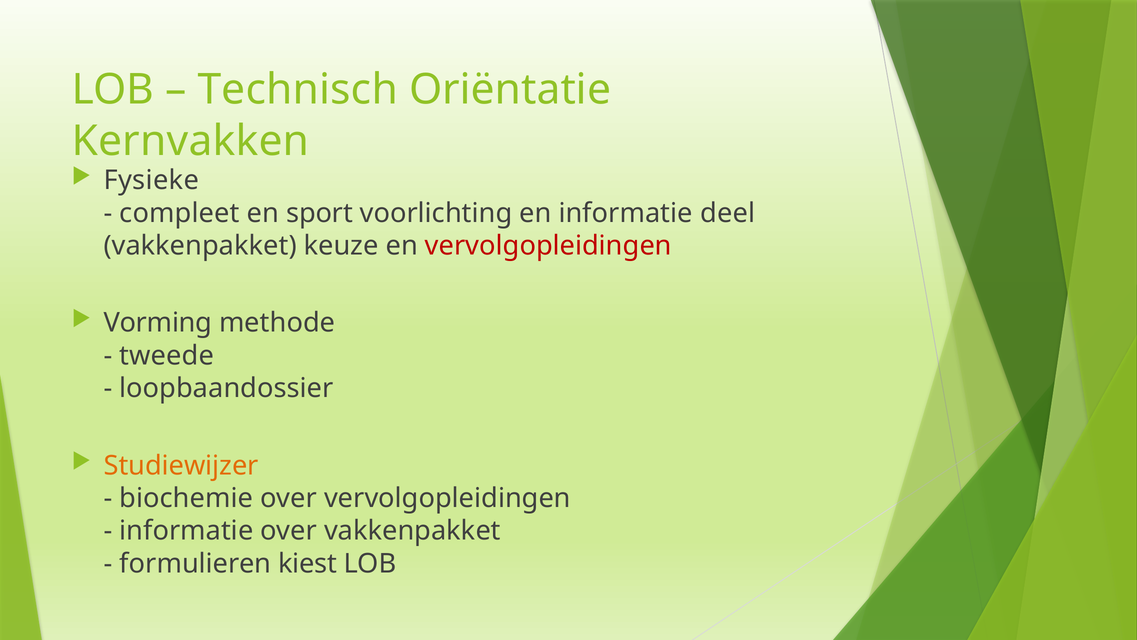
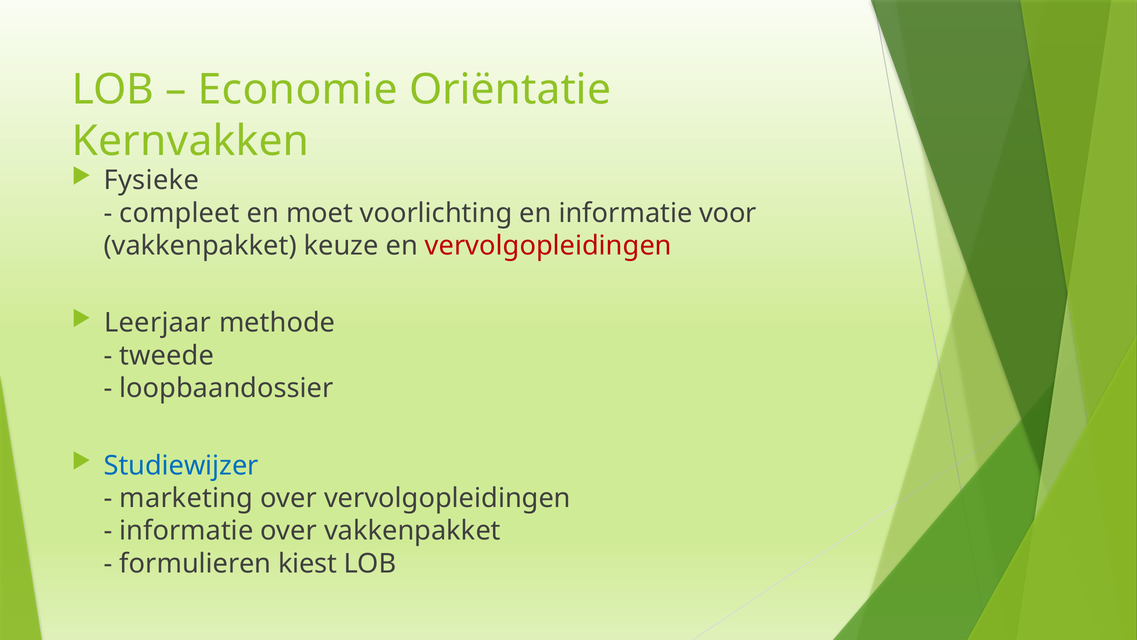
Technisch: Technisch -> Economie
sport: sport -> moet
deel: deel -> voor
Vorming: Vorming -> Leerjaar
Studiewijzer colour: orange -> blue
biochemie: biochemie -> marketing
